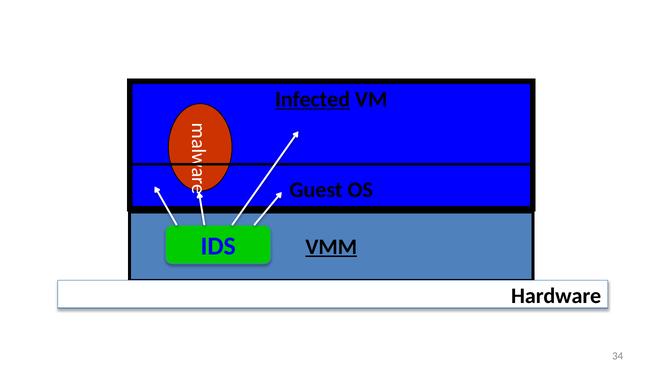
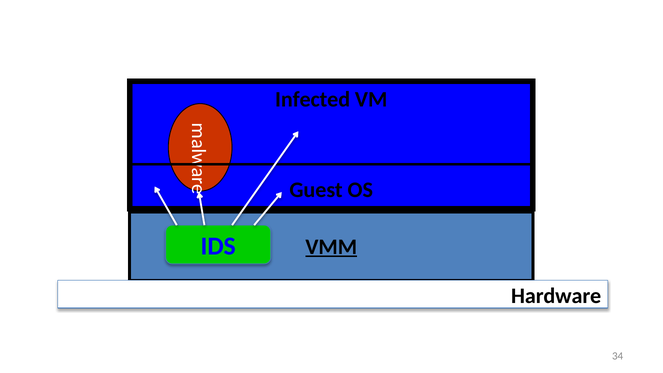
Infected underline: present -> none
